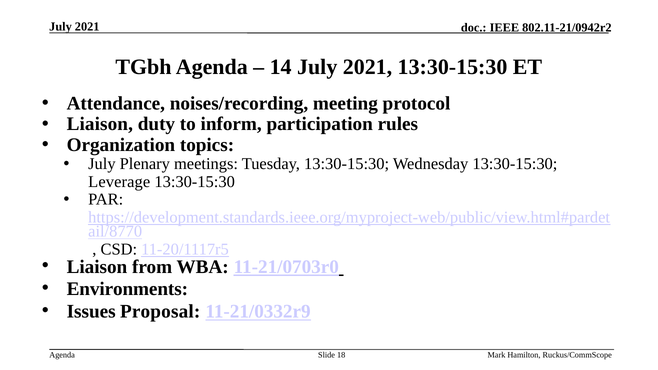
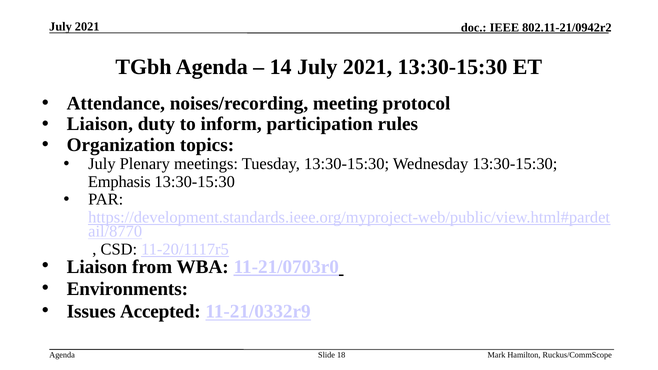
Leverage: Leverage -> Emphasis
Proposal: Proposal -> Accepted
